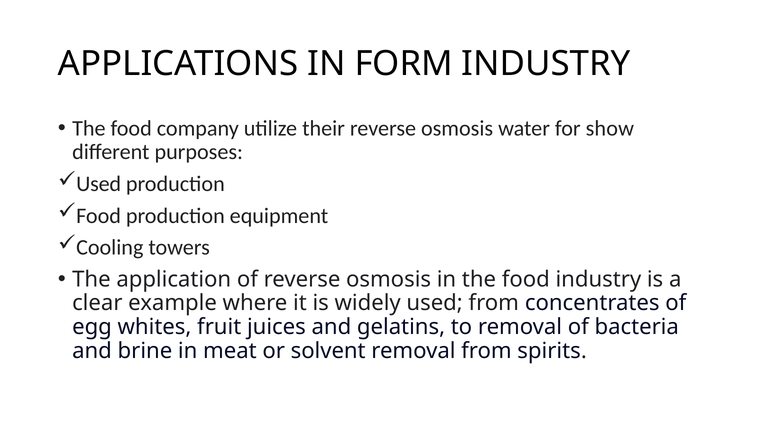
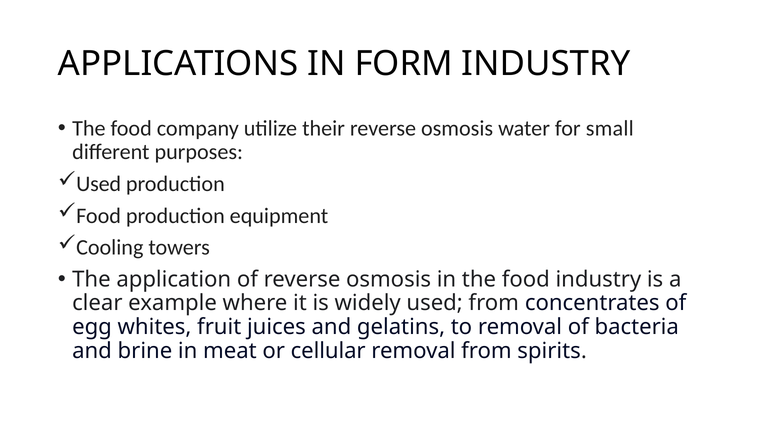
show: show -> small
solvent: solvent -> cellular
